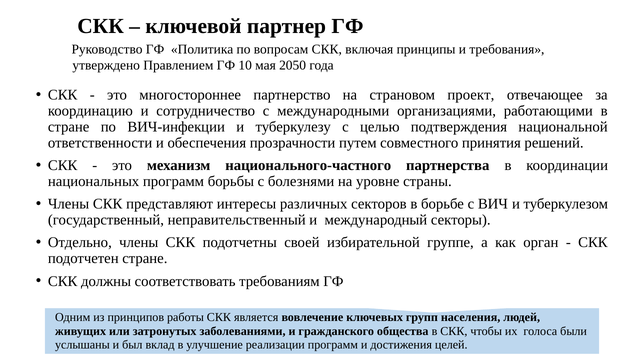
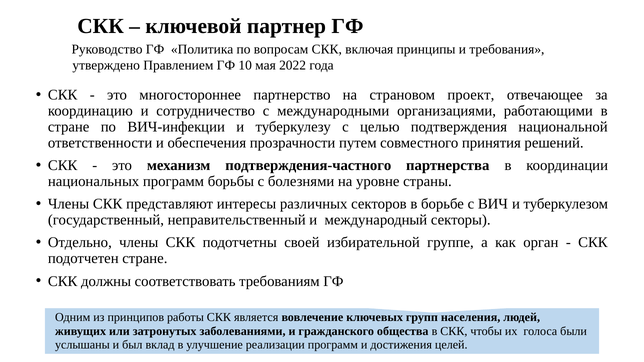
2050: 2050 -> 2022
национального-частного: национального-частного -> подтверждения-частного
